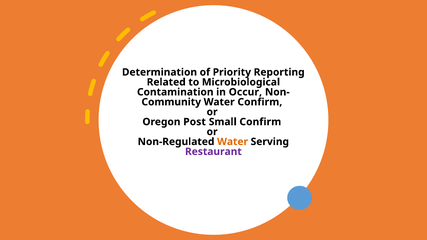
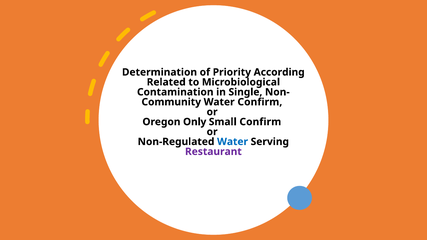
Reporting: Reporting -> According
Occur: Occur -> Single
Post: Post -> Only
Water at (233, 142) colour: orange -> blue
